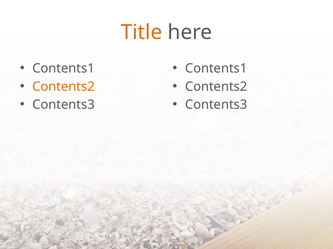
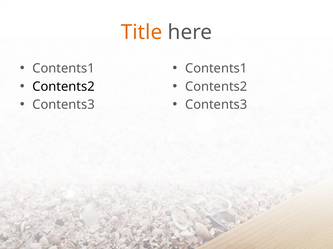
Contents2 at (64, 87) colour: orange -> black
